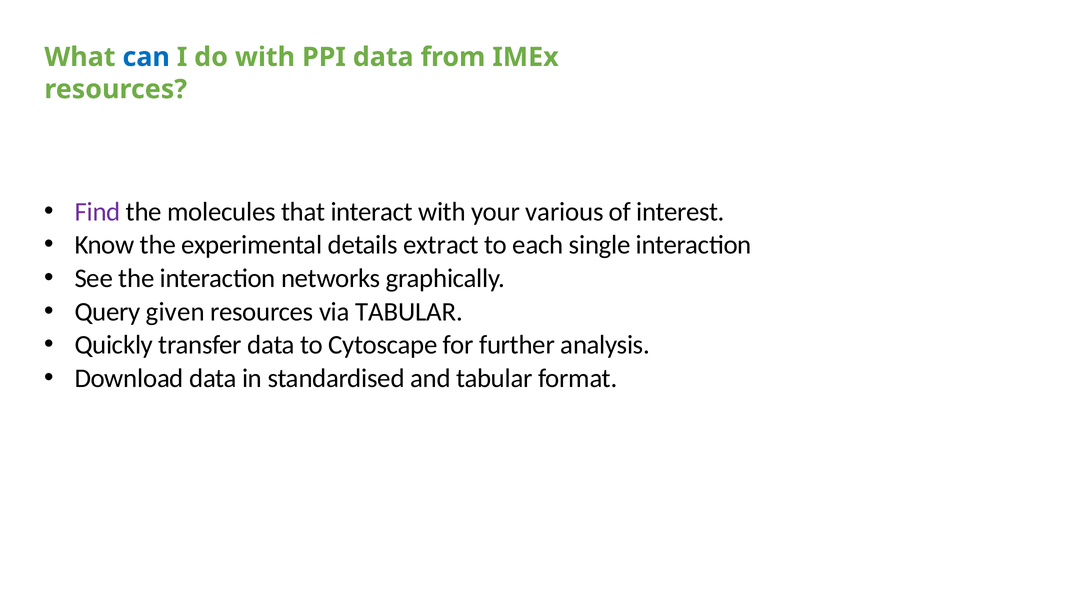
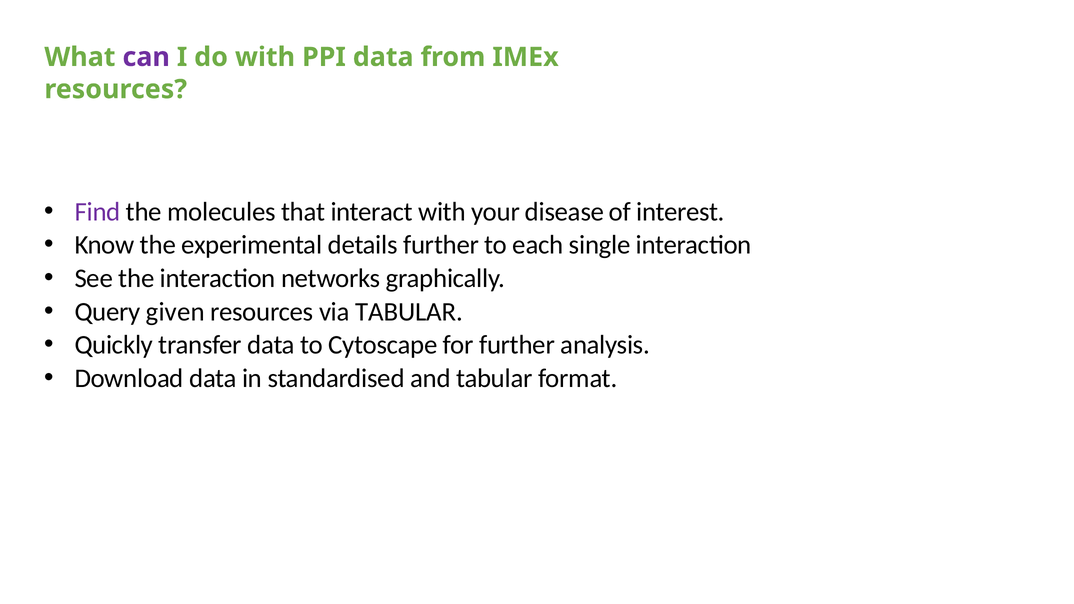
can colour: blue -> purple
various: various -> disease
details extract: extract -> further
